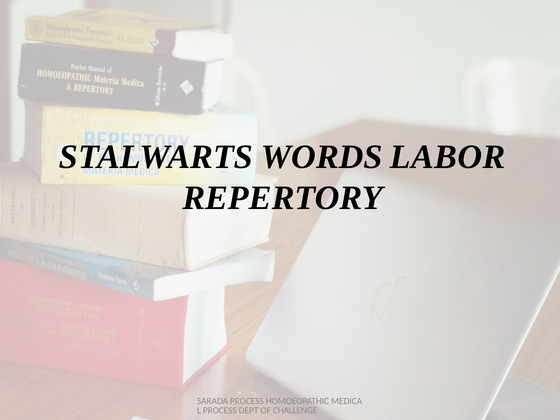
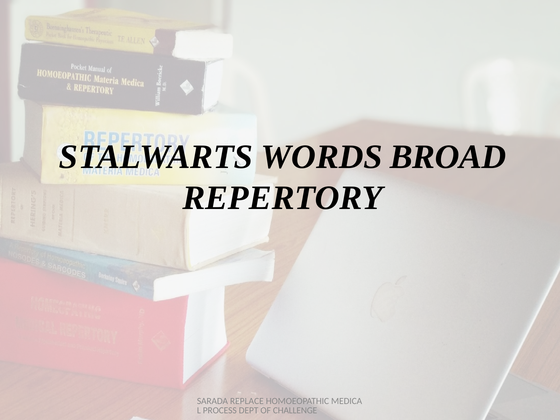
LABOR: LABOR -> BROAD
SARADA PROCESS: PROCESS -> REPLACE
